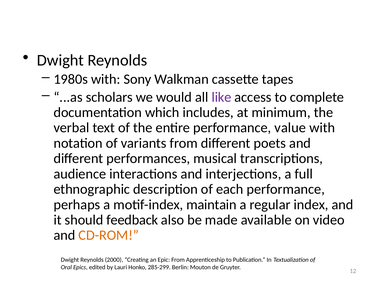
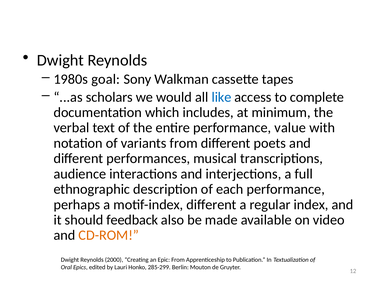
1980s with: with -> goal
like colour: purple -> blue
motif-index maintain: maintain -> different
